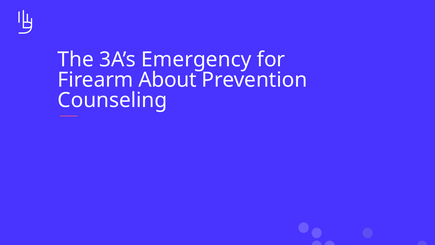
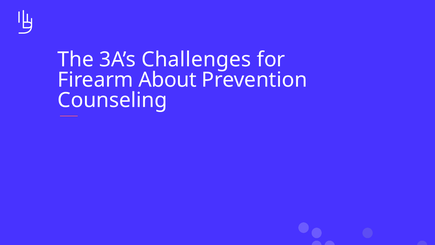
Emergency: Emergency -> Challenges
